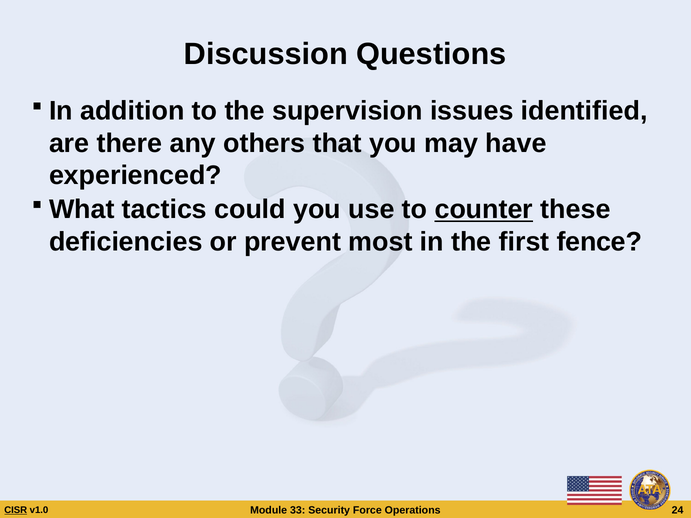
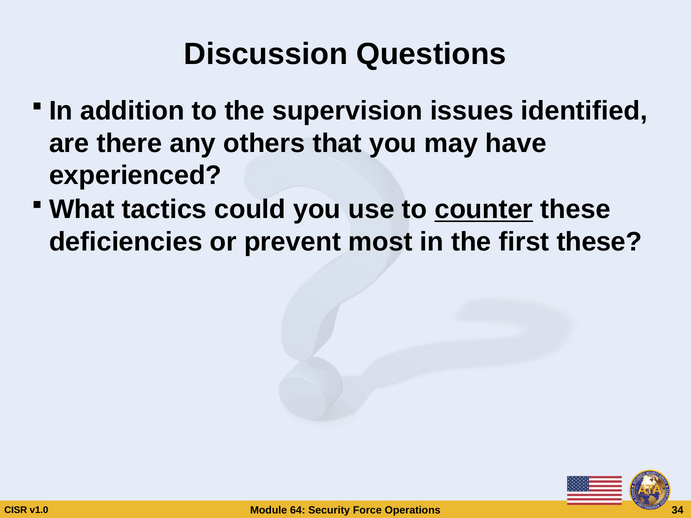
first fence: fence -> these
33: 33 -> 64
CISR underline: present -> none
24: 24 -> 34
